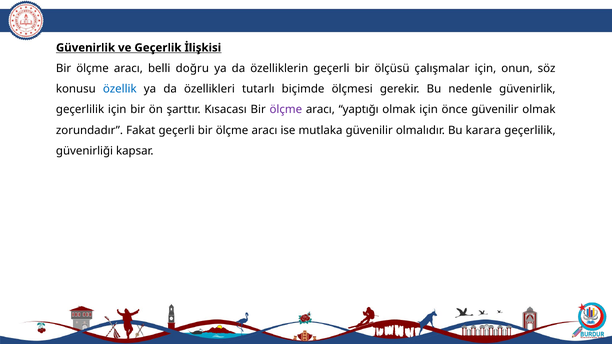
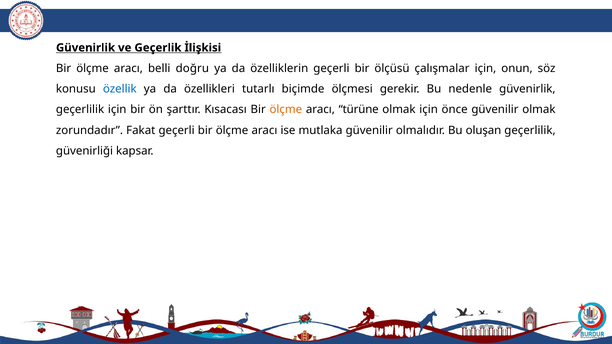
ölçme at (286, 110) colour: purple -> orange
yaptığı: yaptığı -> türüne
karara: karara -> oluşan
